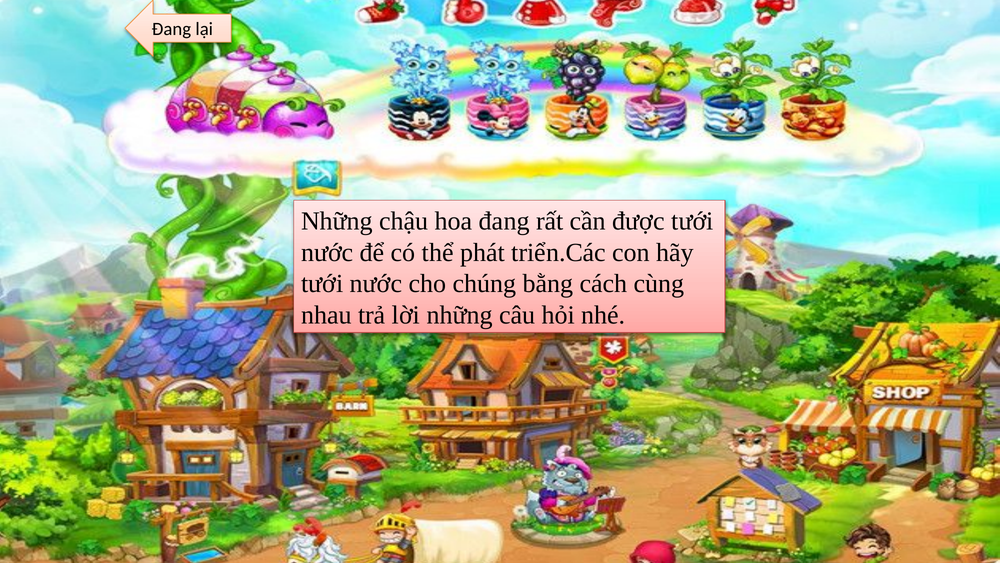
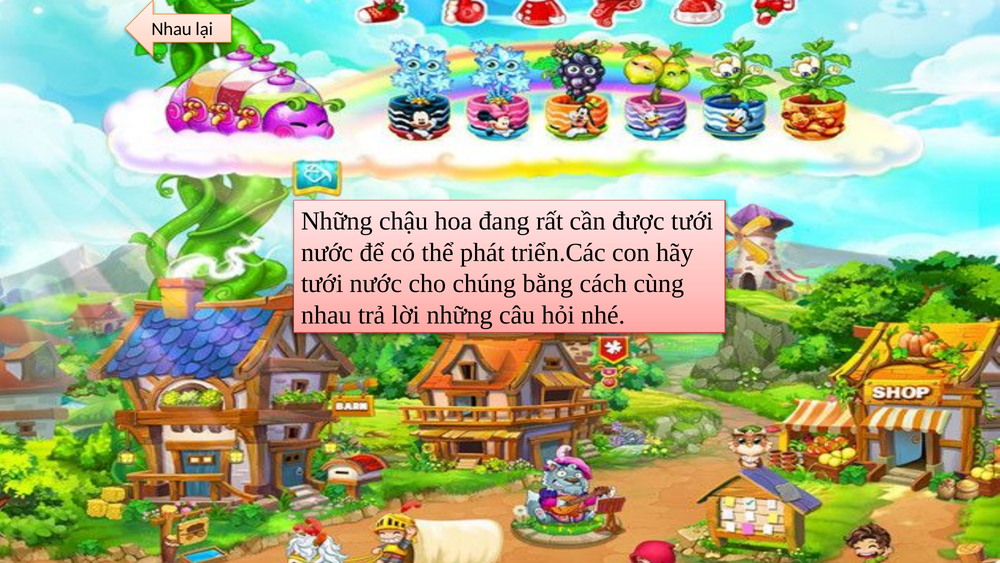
Đang at (171, 29): Đang -> Nhau
